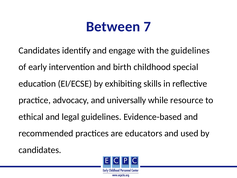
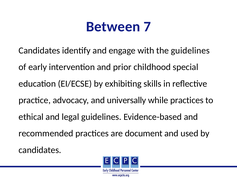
birth: birth -> prior
while resource: resource -> practices
educators: educators -> document
